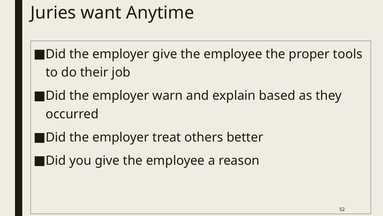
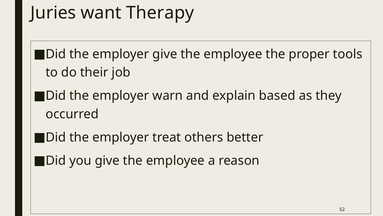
Anytime: Anytime -> Therapy
